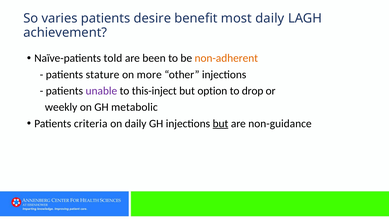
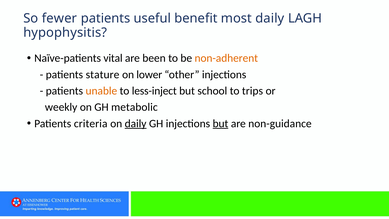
varies: varies -> fewer
desire: desire -> useful
achievement: achievement -> hypophysitis
told: told -> vital
more: more -> lower
unable colour: purple -> orange
this-inject: this-inject -> less-inject
option: option -> school
drop: drop -> trips
daily at (136, 123) underline: none -> present
